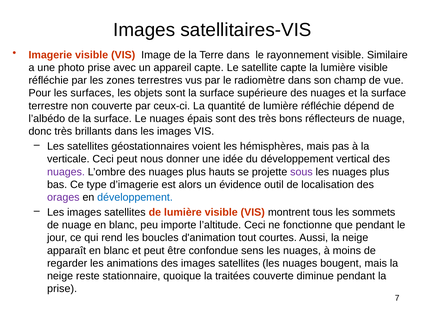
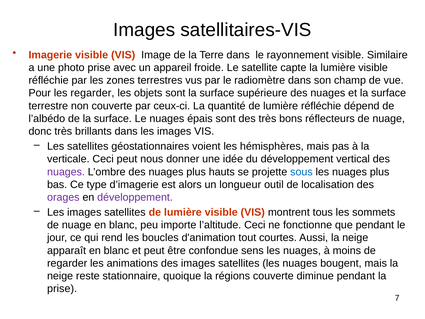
appareil capte: capte -> froide
les surfaces: surfaces -> regarder
sous colour: purple -> blue
évidence: évidence -> longueur
développement at (135, 197) colour: blue -> purple
traitées: traitées -> régions
